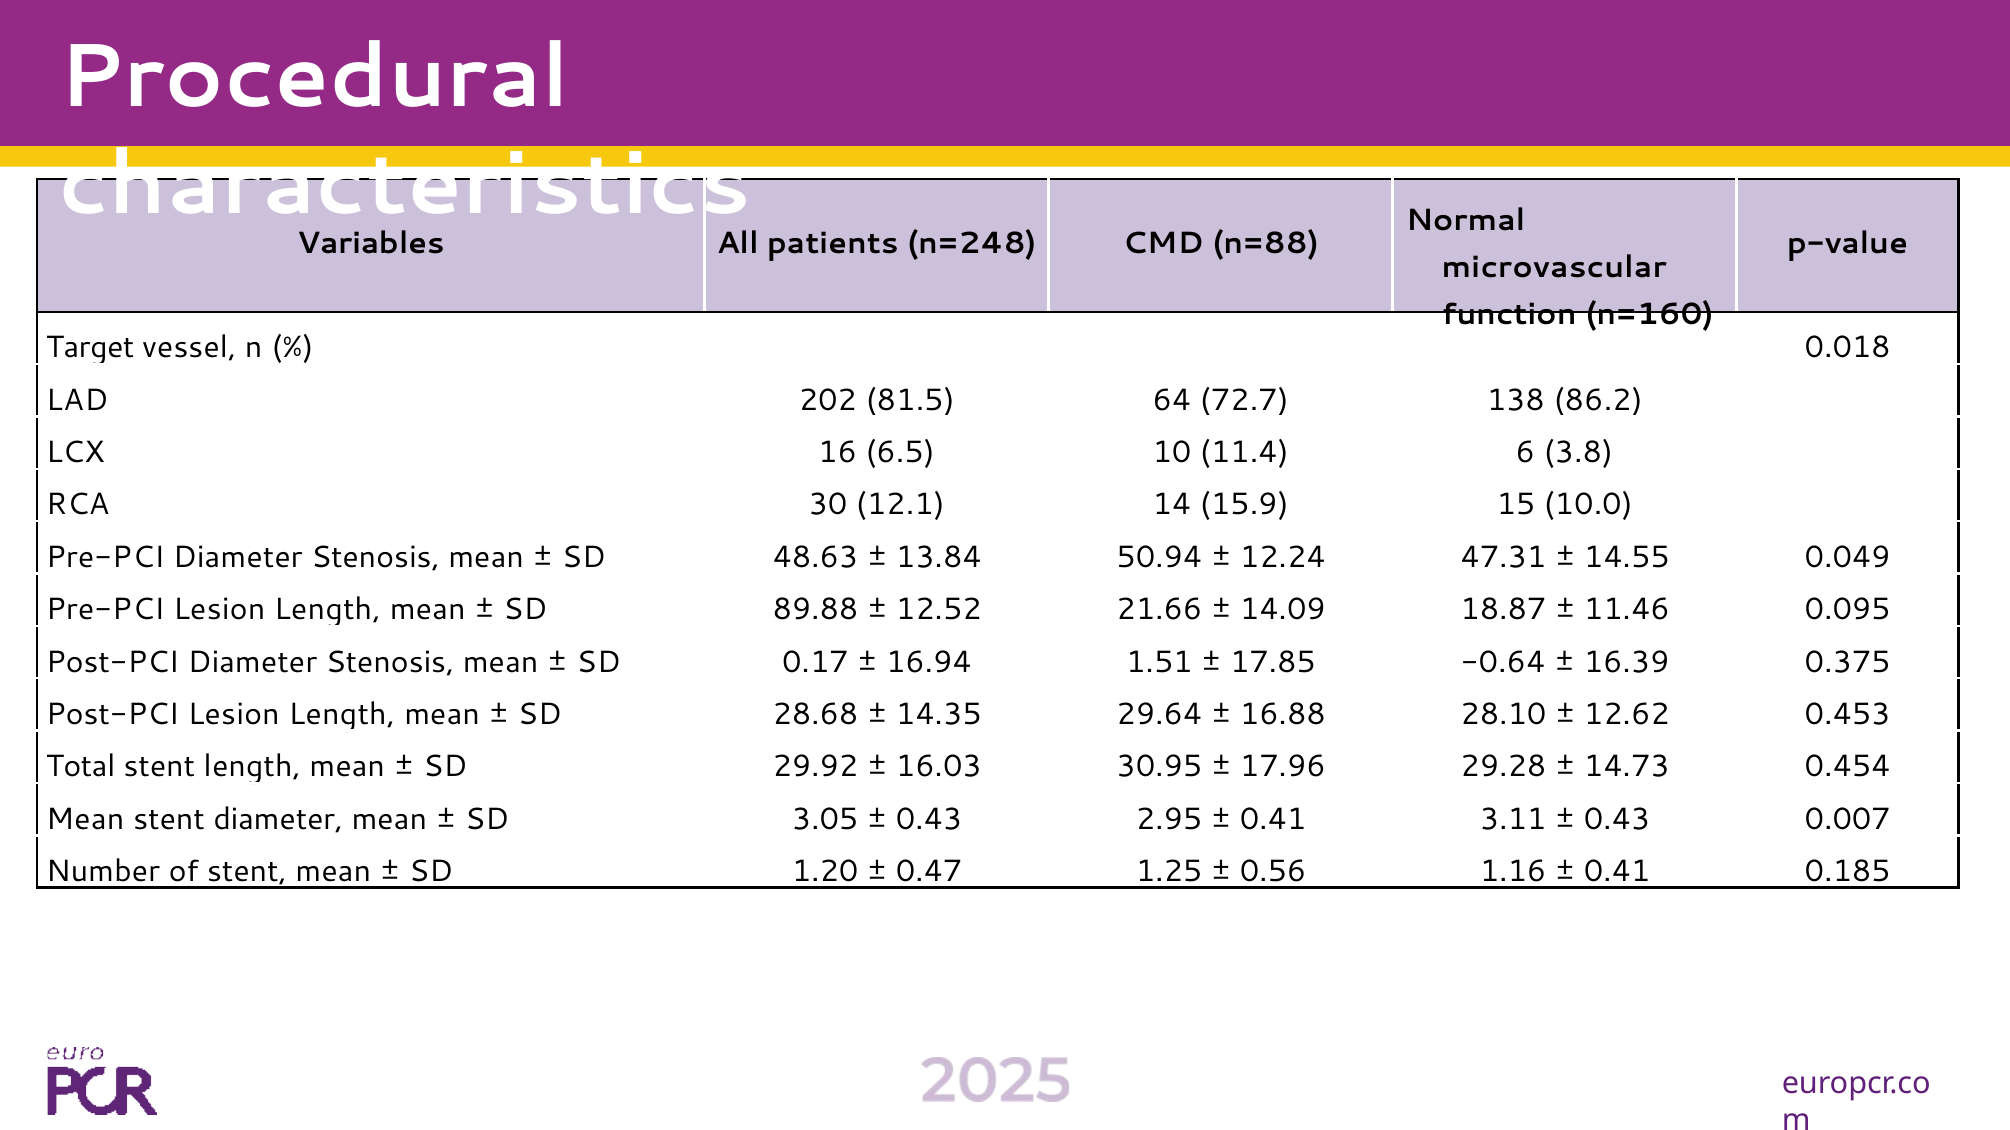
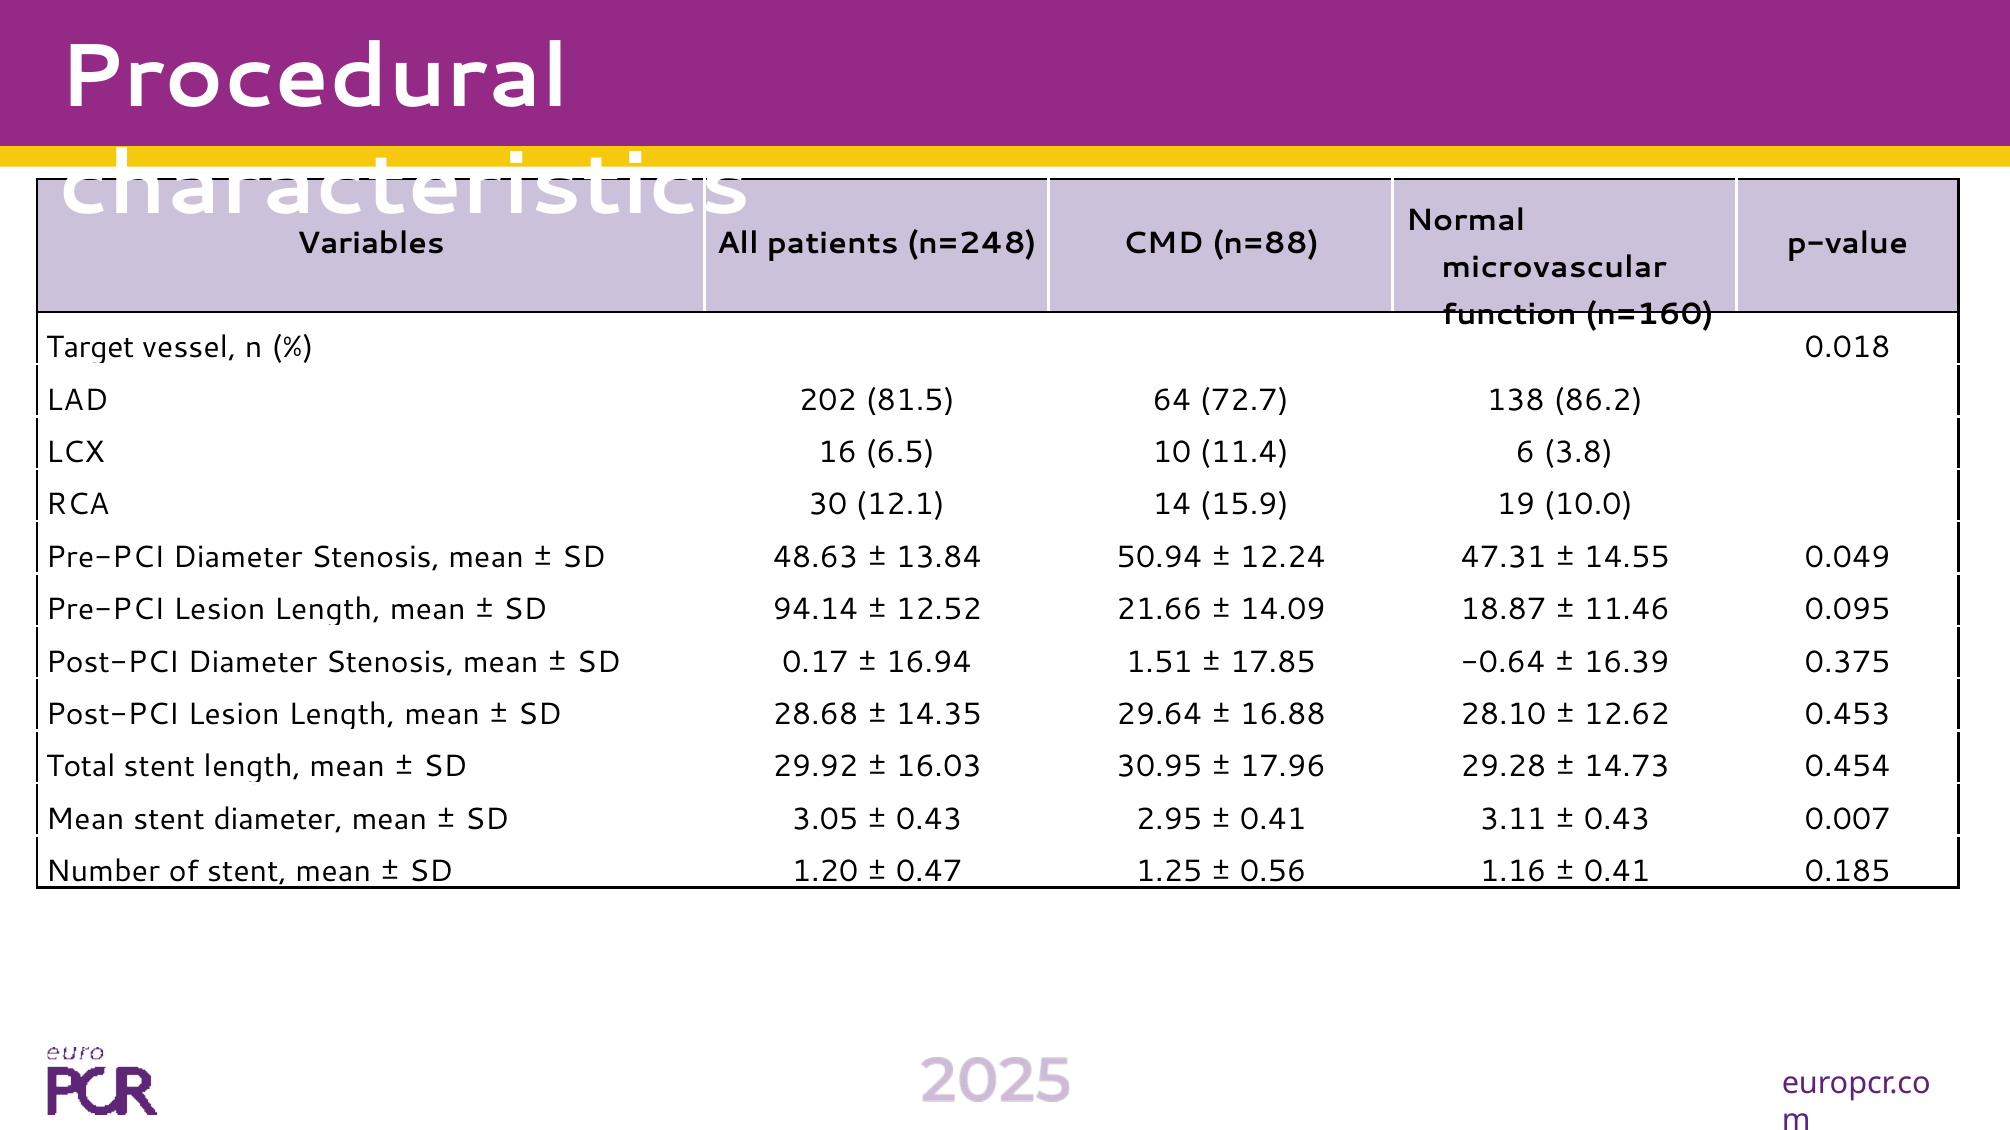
15: 15 -> 19
89.88: 89.88 -> 94.14
